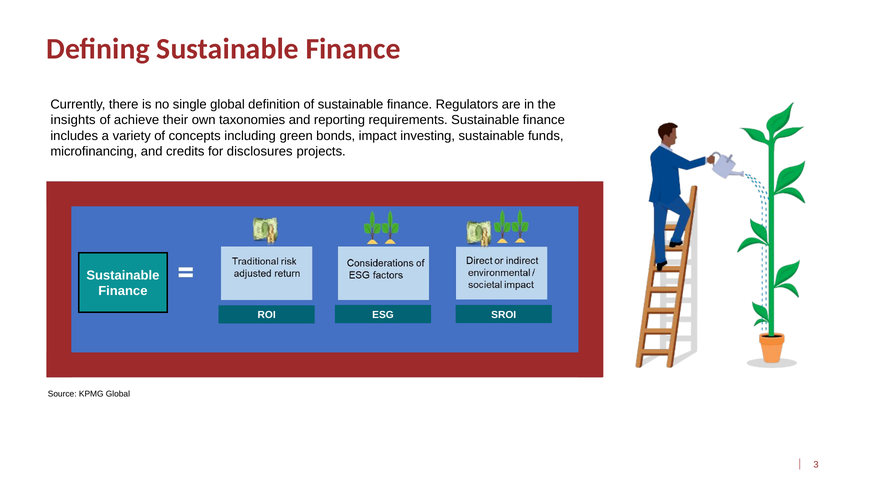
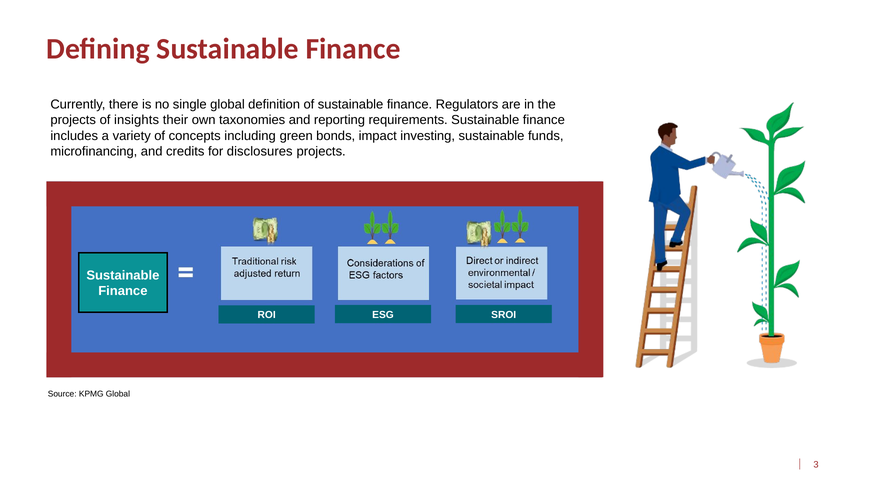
insights at (73, 120): insights -> projects
achieve: achieve -> insights
